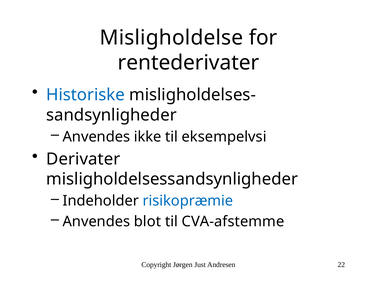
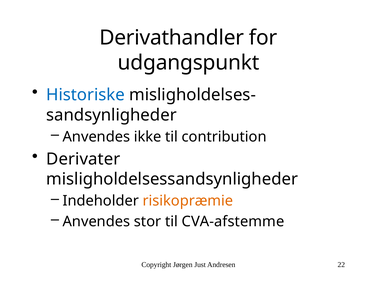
Misligholdelse: Misligholdelse -> Derivathandler
rentederivater: rentederivater -> udgangspunkt
eksempelvsi: eksempelvsi -> contribution
risikopræmie colour: blue -> orange
blot: blot -> stor
